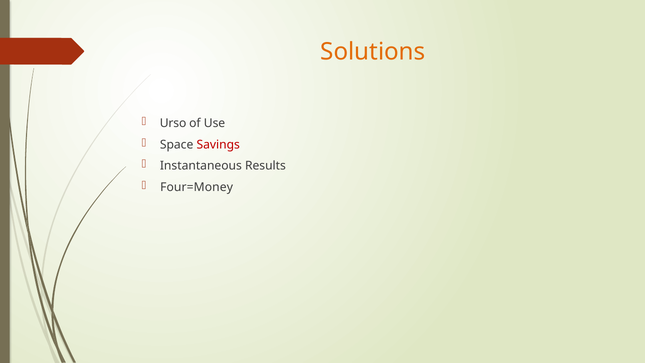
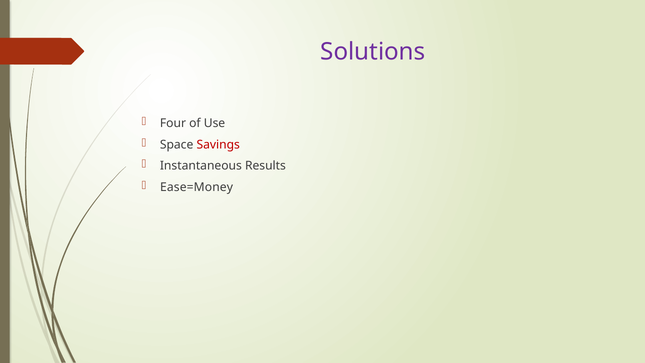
Solutions colour: orange -> purple
Urso: Urso -> Four
Four=Money: Four=Money -> Ease=Money
